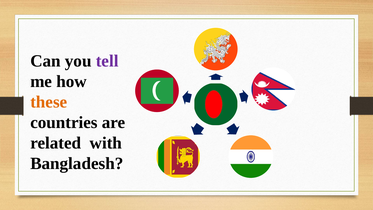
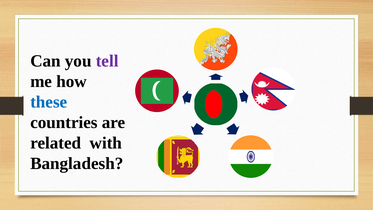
these colour: orange -> blue
